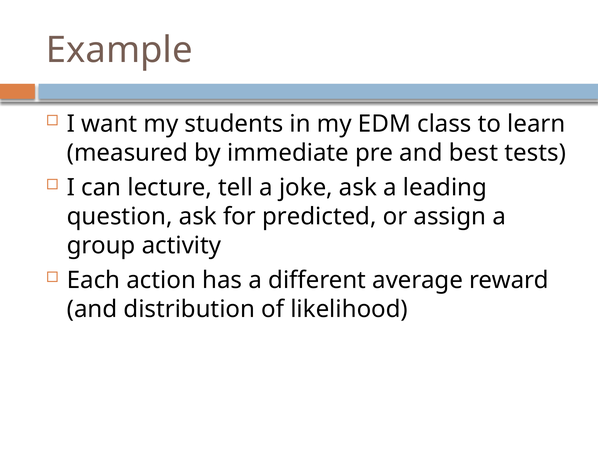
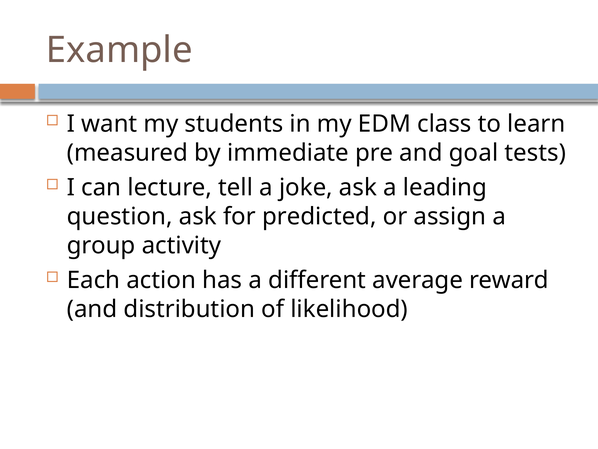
best: best -> goal
